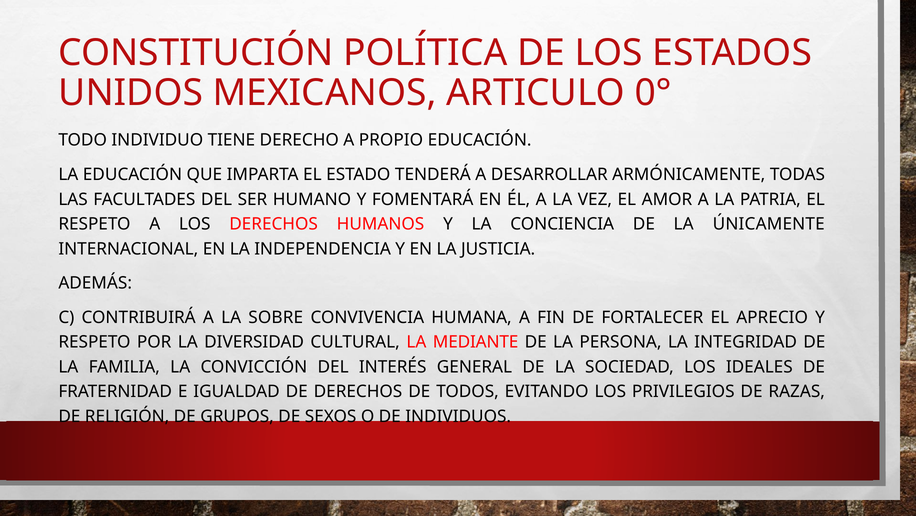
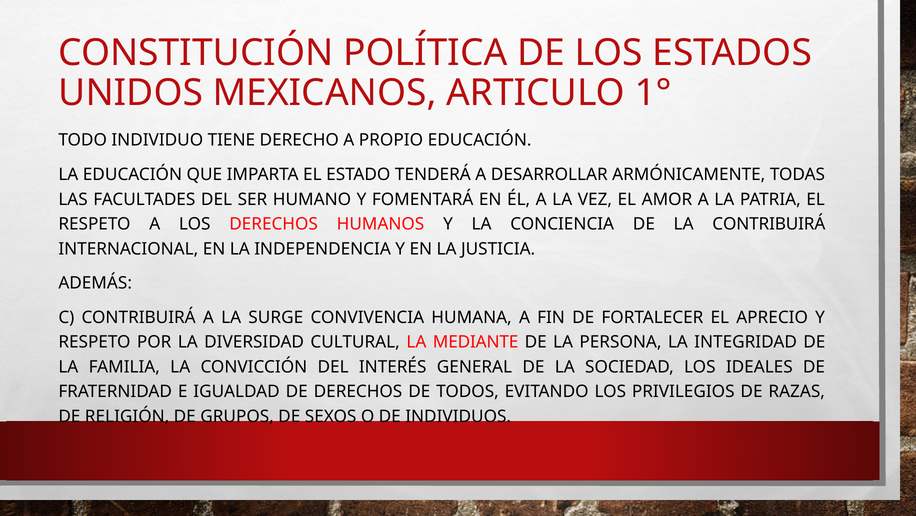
0°: 0° -> 1°
LA ÚNICAMENTE: ÚNICAMENTE -> CONTRIBUIRÁ
SOBRE: SOBRE -> SURGE
